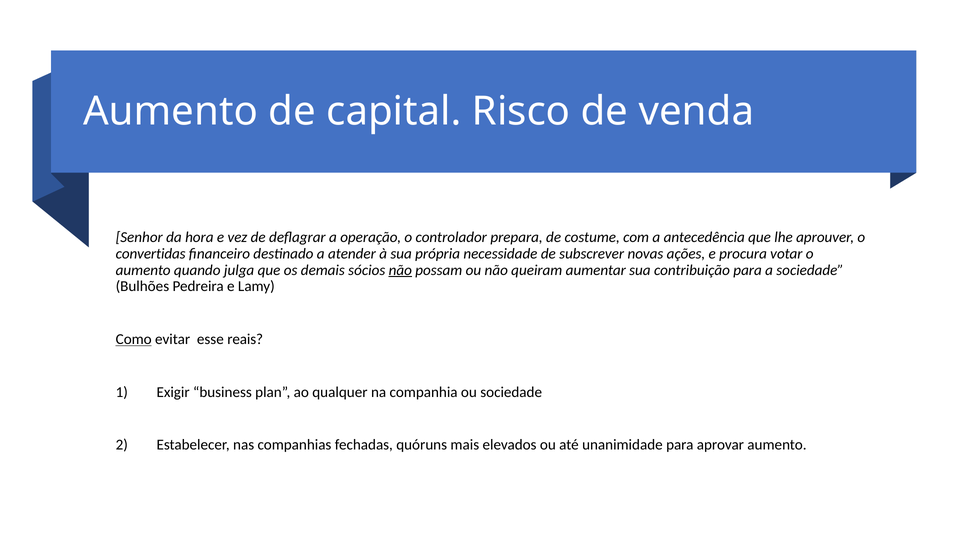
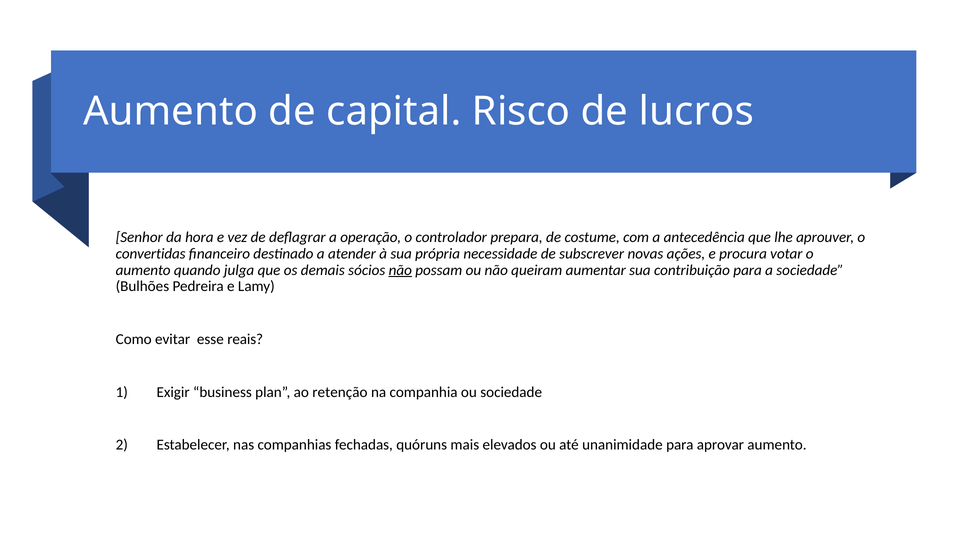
venda: venda -> lucros
Como underline: present -> none
qualquer: qualquer -> retenção
